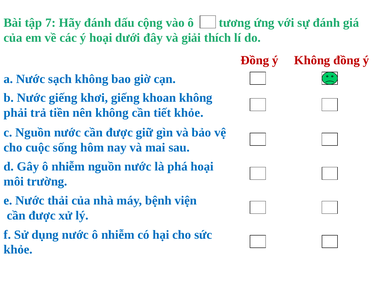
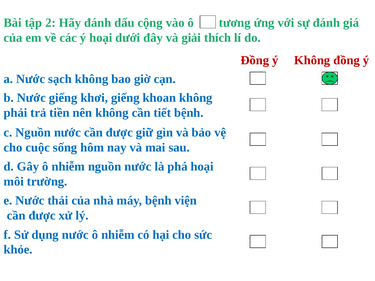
7: 7 -> 2
tiết khỏe: khỏe -> bệnh
